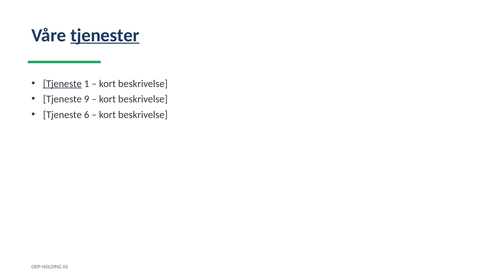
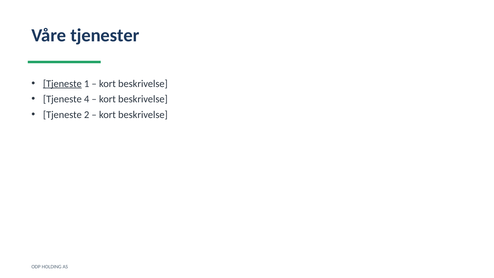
tjenester underline: present -> none
9: 9 -> 4
6: 6 -> 2
